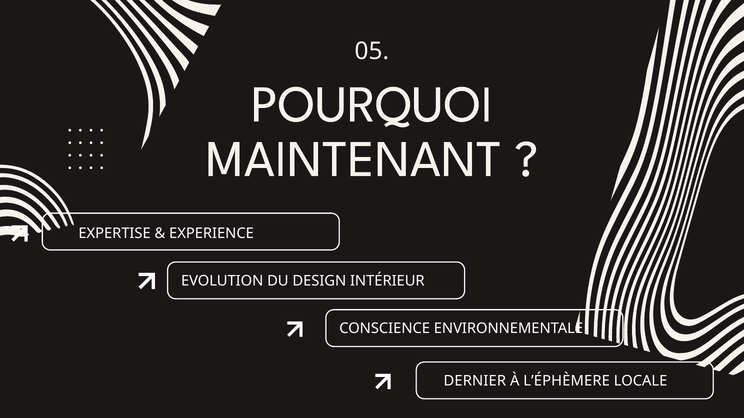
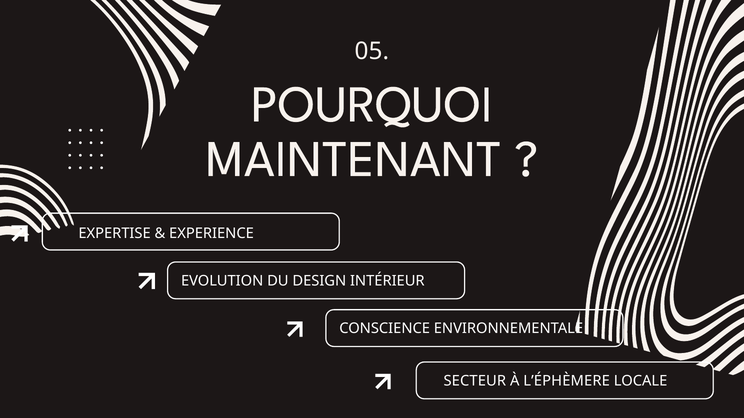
DERNIER: DERNIER -> SECTEUR
